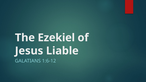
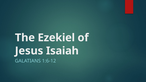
Liable: Liable -> Isaiah
